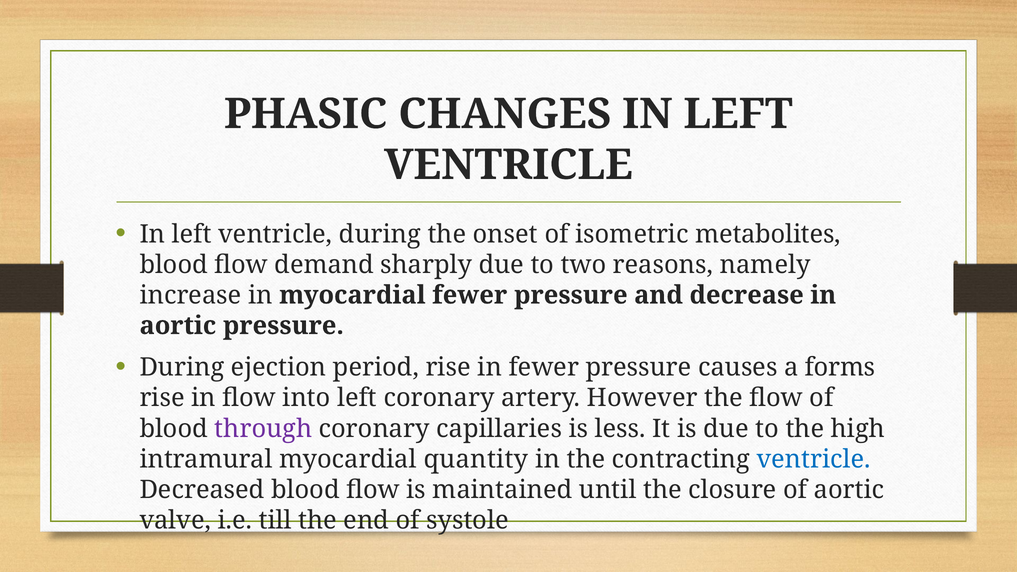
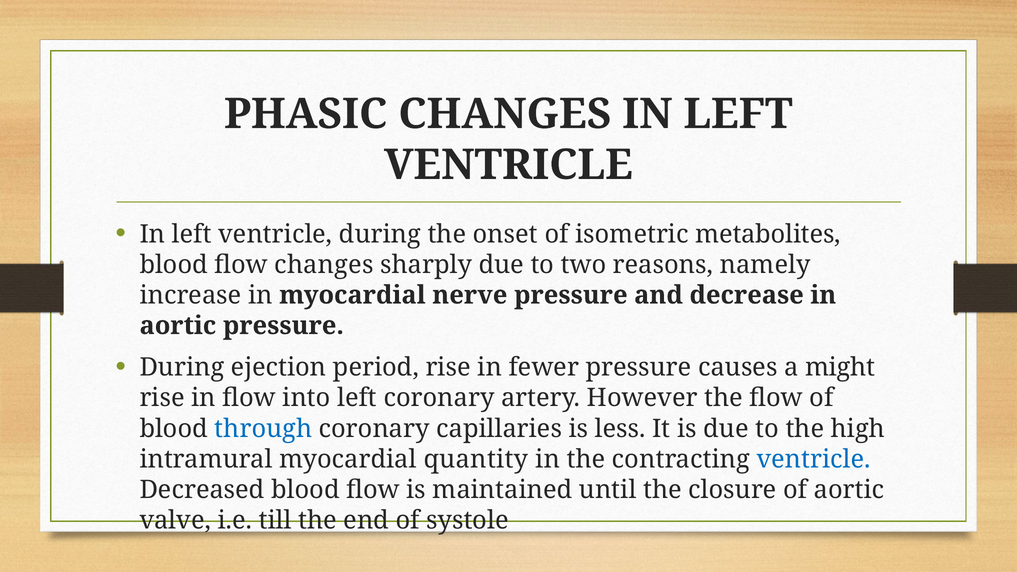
flow demand: demand -> changes
myocardial fewer: fewer -> nerve
forms: forms -> might
through colour: purple -> blue
